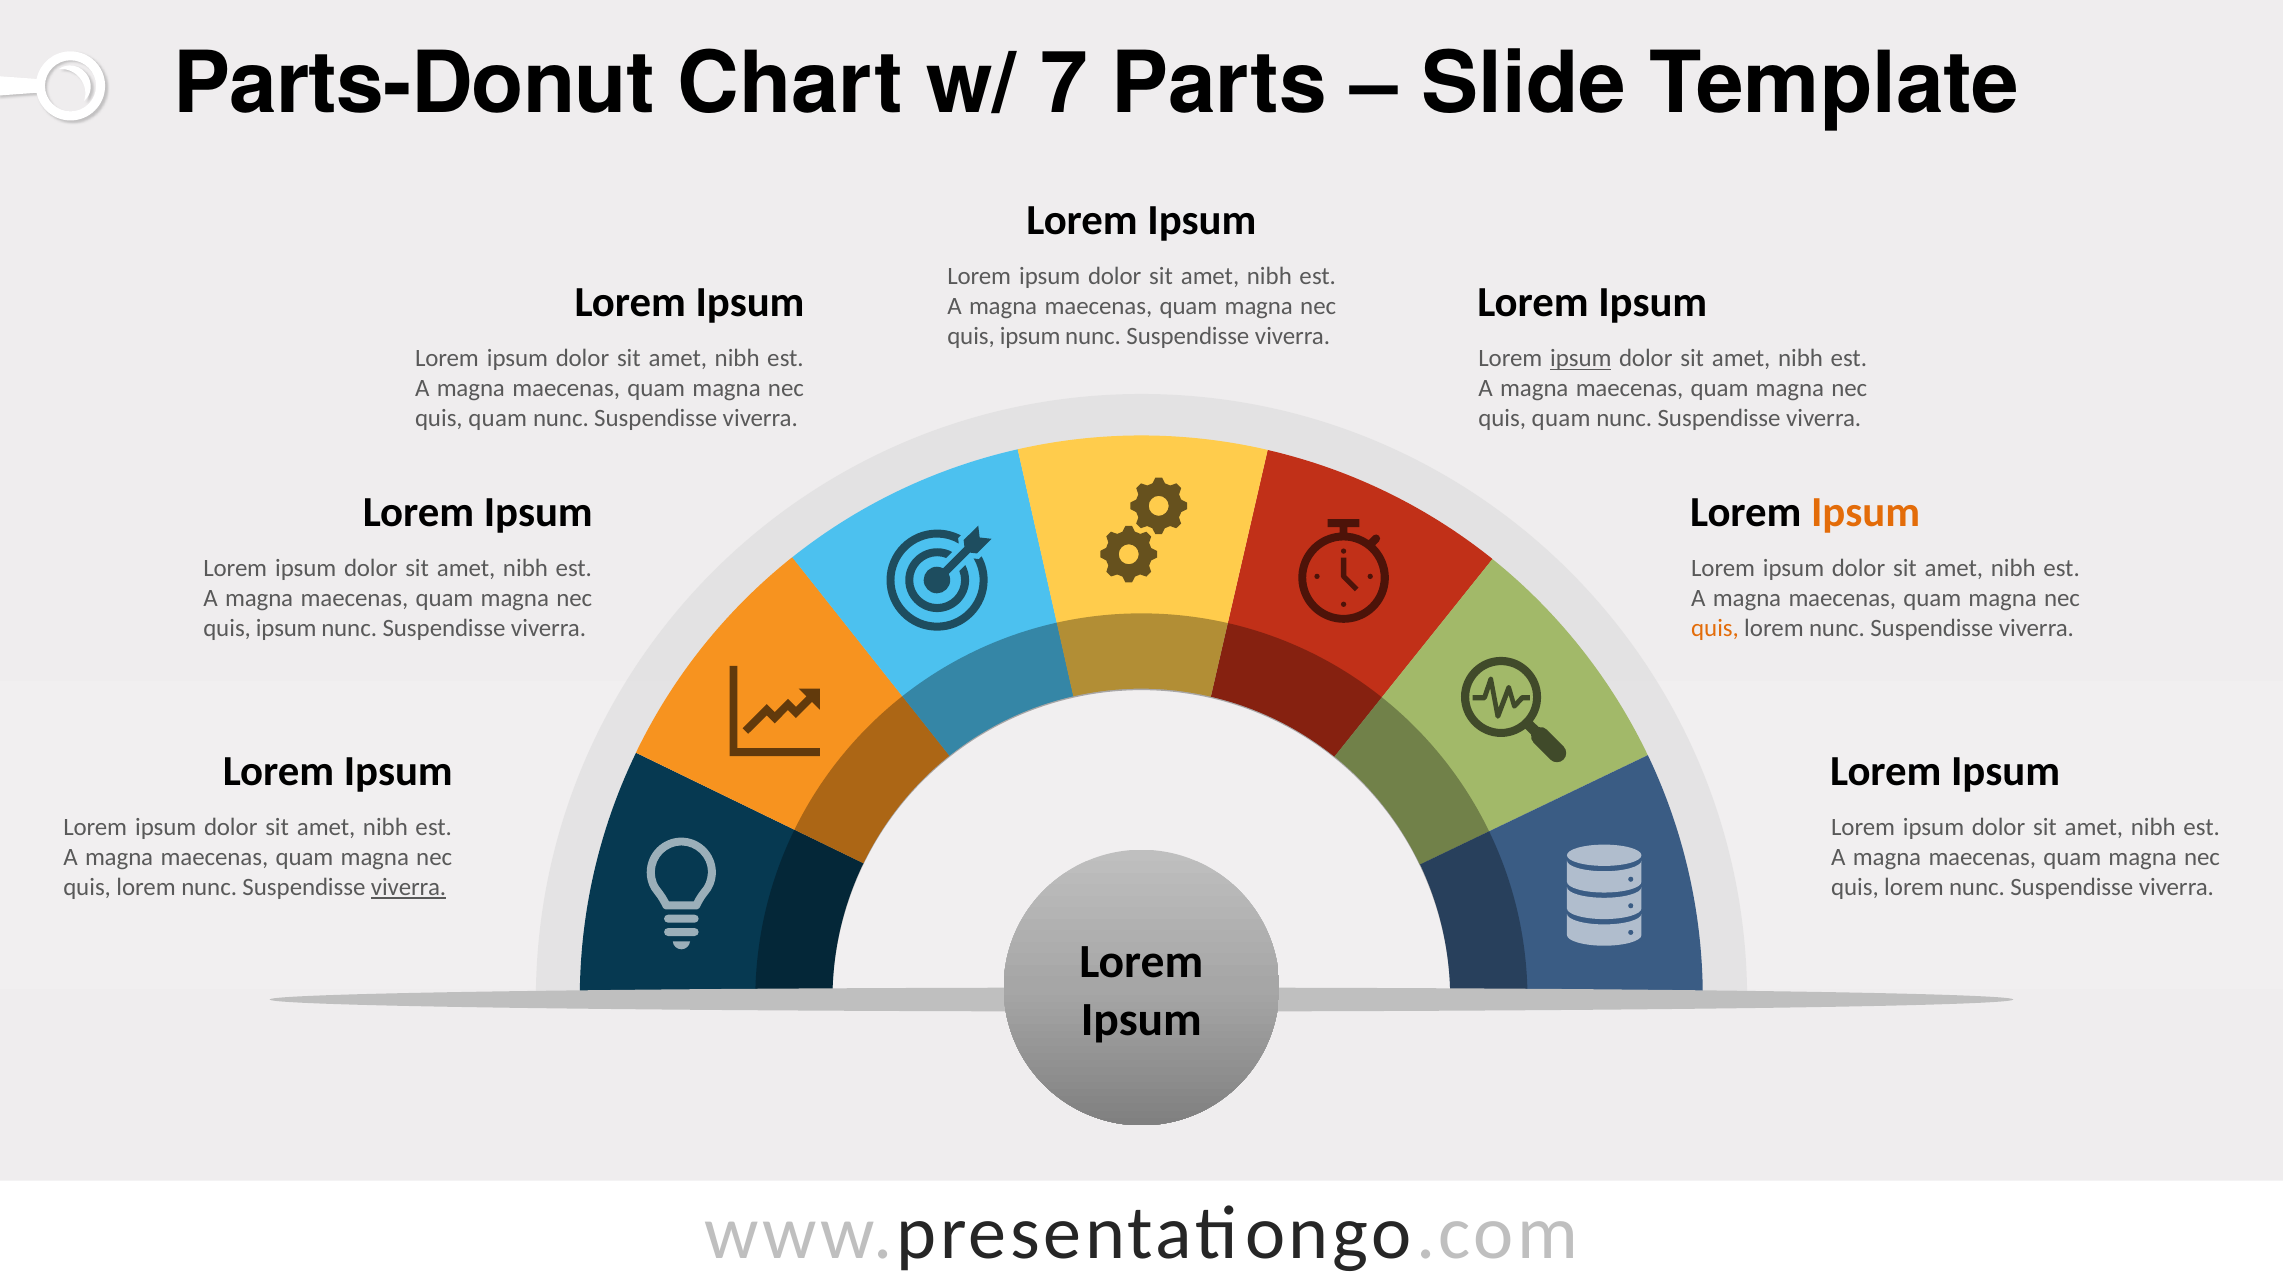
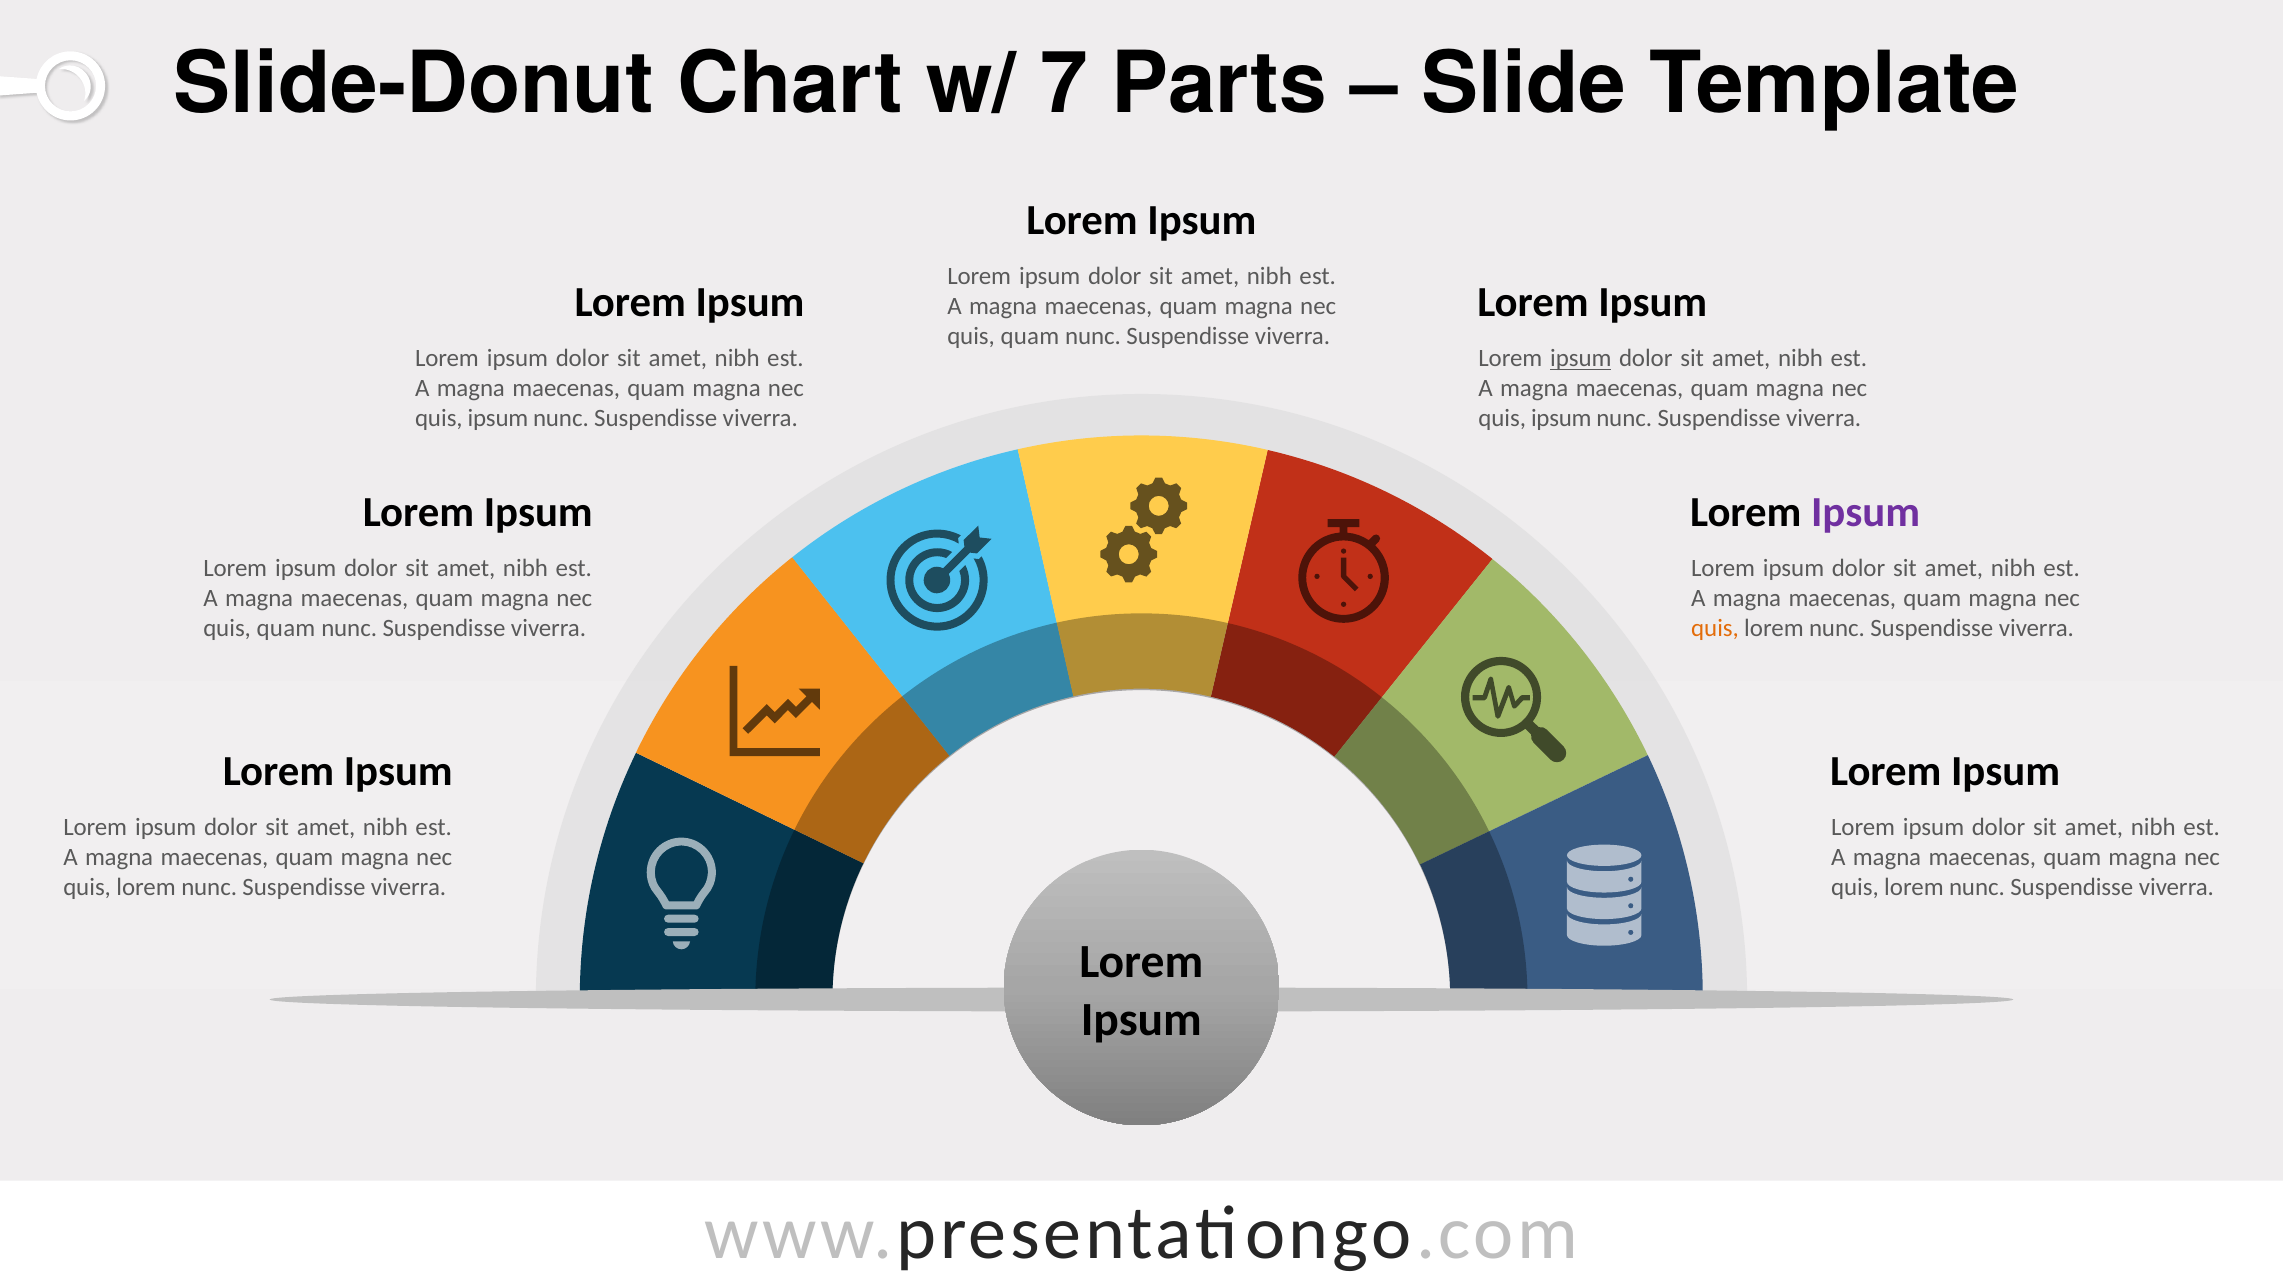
Parts-Donut: Parts-Donut -> Slide-Donut
ipsum at (1030, 336): ipsum -> quam
quam at (498, 419): quam -> ipsum
quam at (1561, 419): quam -> ipsum
Ipsum at (1866, 513) colour: orange -> purple
ipsum at (286, 628): ipsum -> quam
viverra at (409, 887) underline: present -> none
